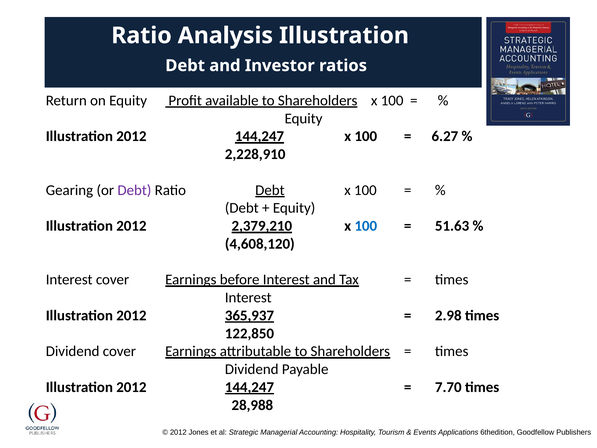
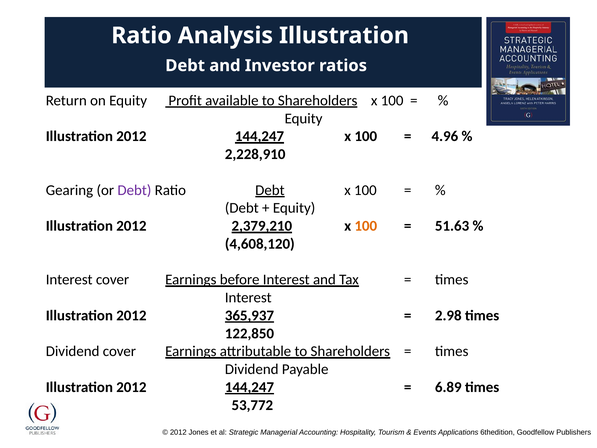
6.27: 6.27 -> 4.96
100 at (366, 226) colour: blue -> orange
7.70: 7.70 -> 6.89
28,988: 28,988 -> 53,772
